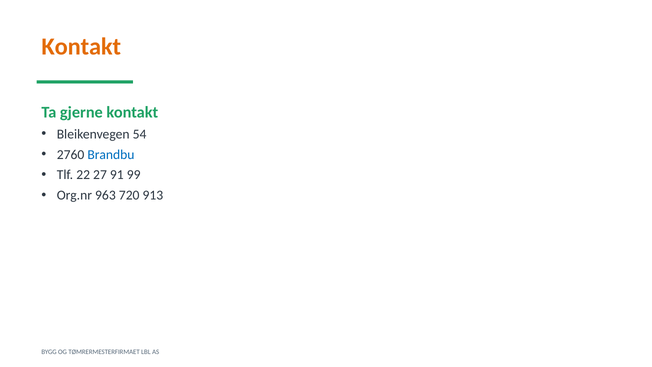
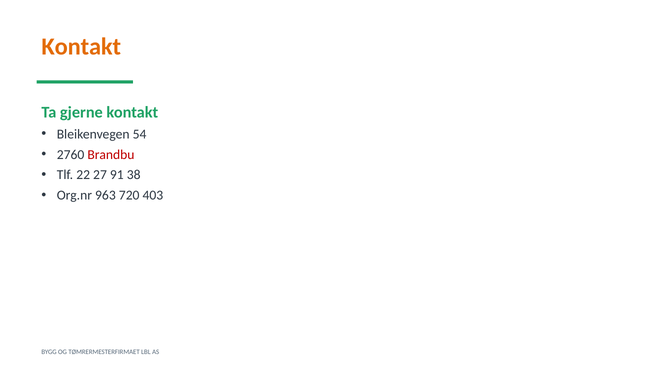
Brandbu colour: blue -> red
99: 99 -> 38
913: 913 -> 403
